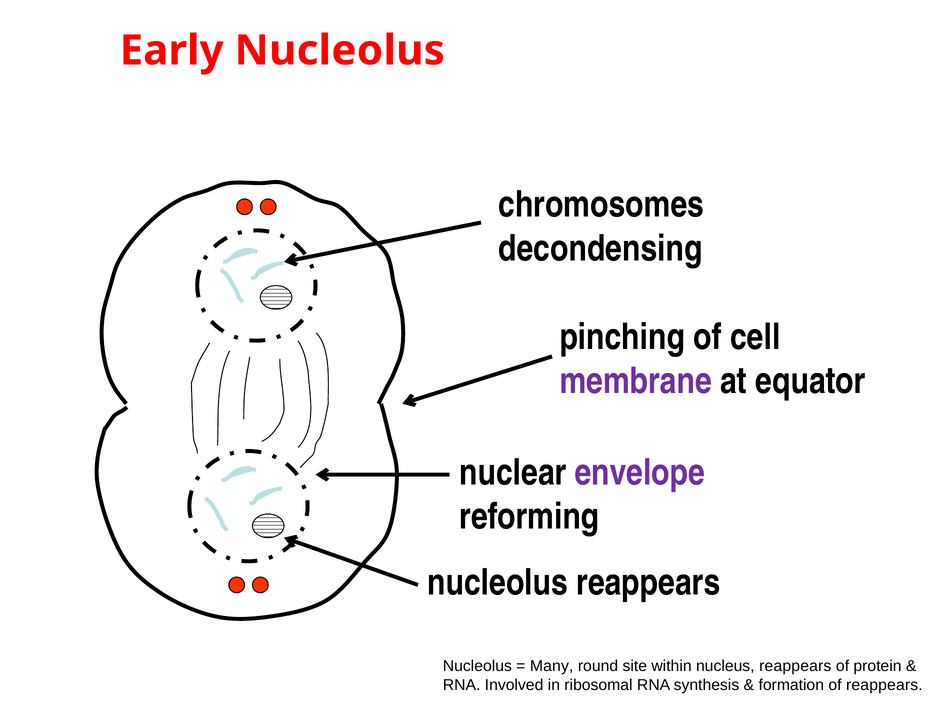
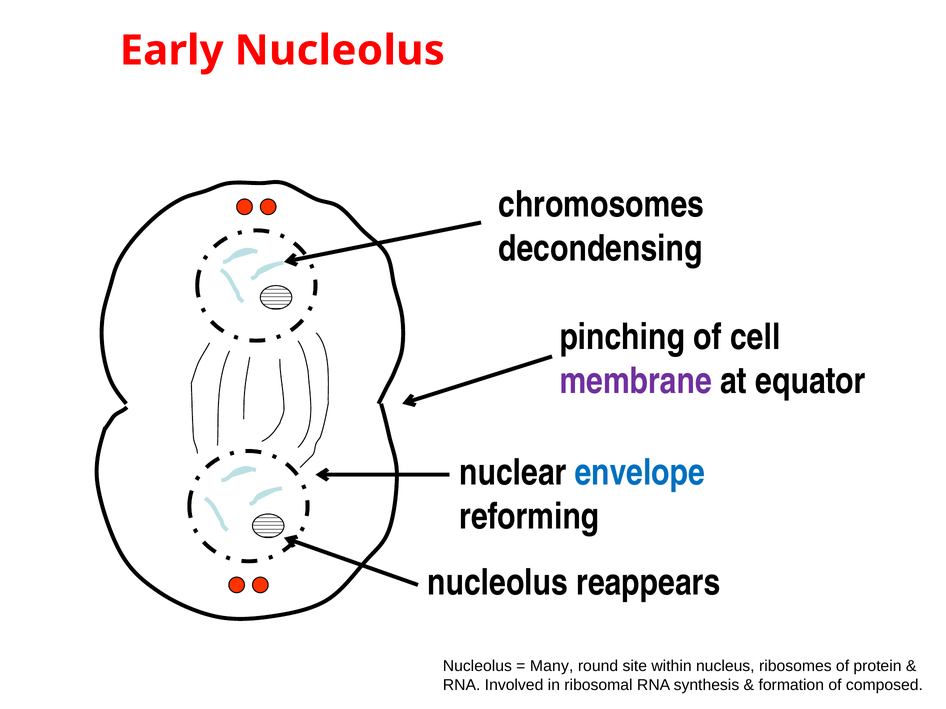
envelope colour: purple -> blue
nucleus reappears: reappears -> ribosomes
of reappears: reappears -> composed
